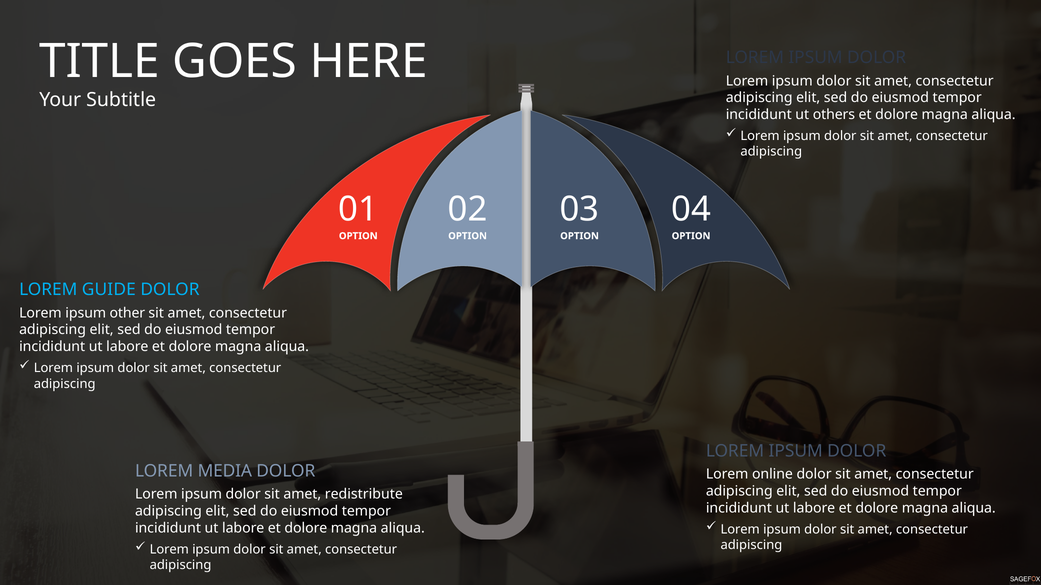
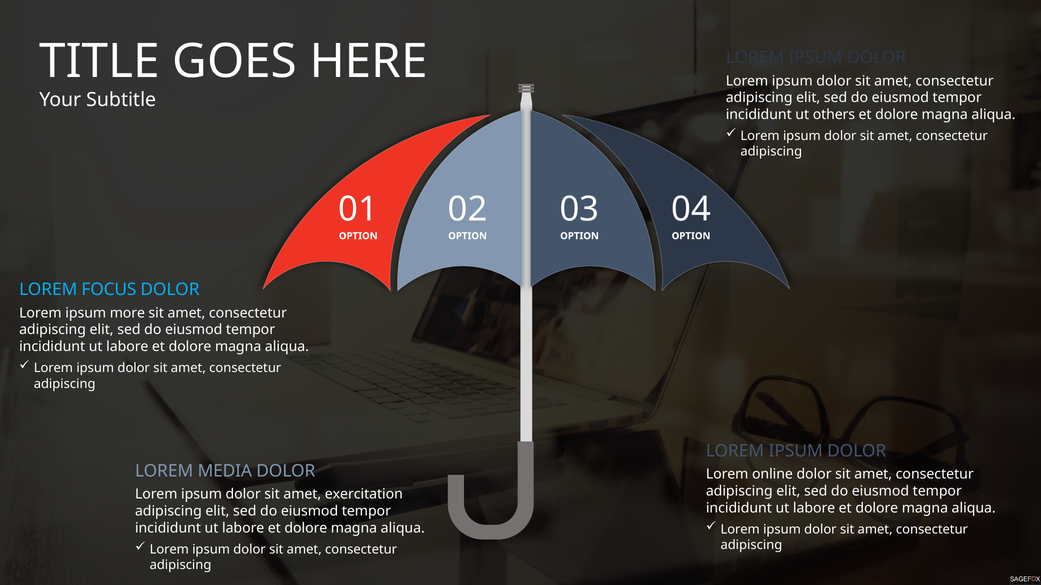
GUIDE: GUIDE -> FOCUS
other: other -> more
redistribute: redistribute -> exercitation
